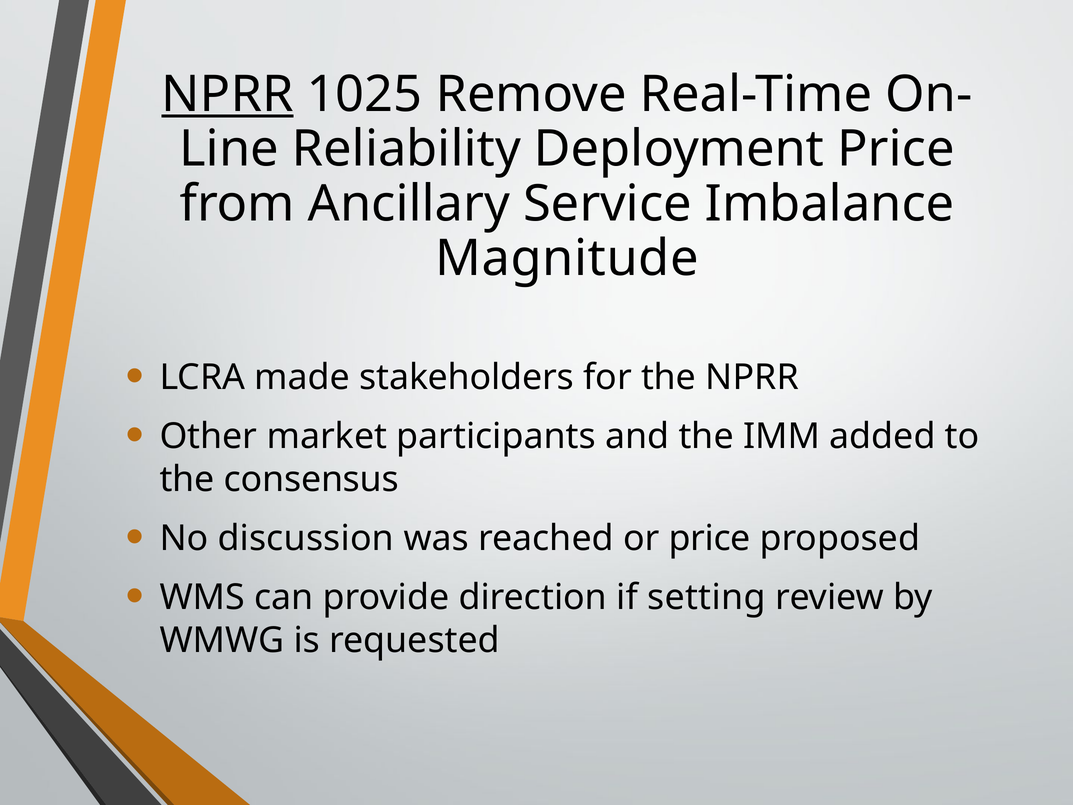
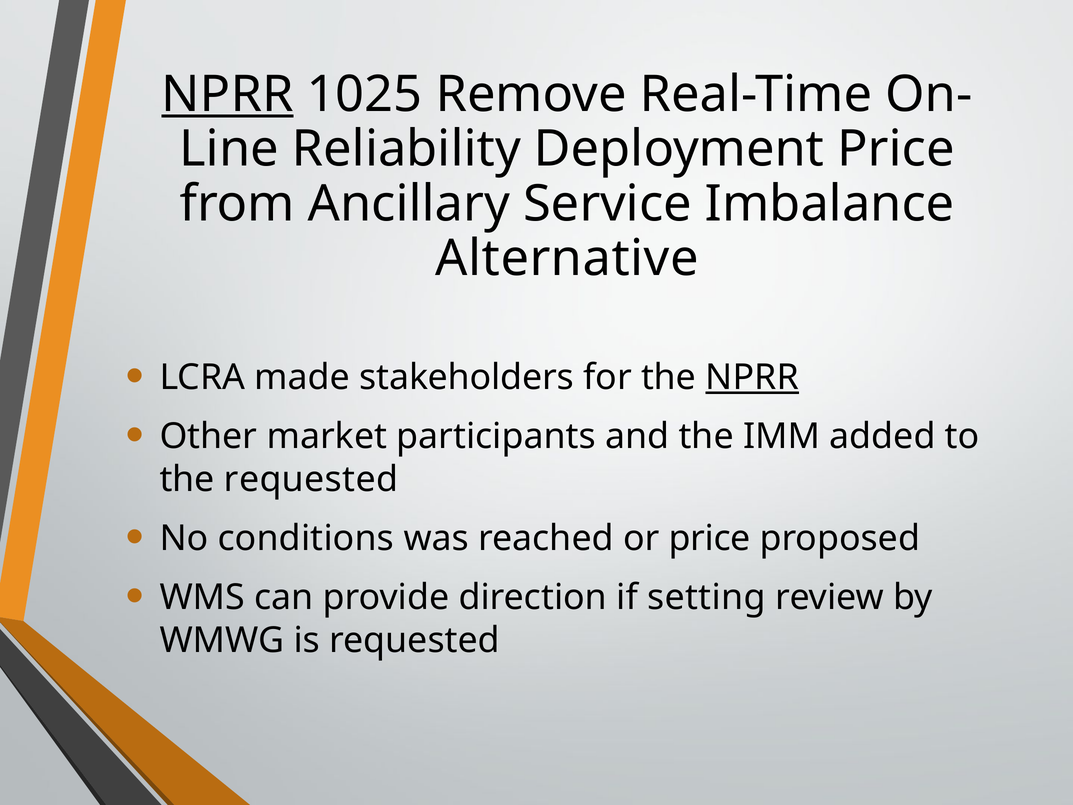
Magnitude: Magnitude -> Alternative
NPRR at (752, 377) underline: none -> present
the consensus: consensus -> requested
discussion: discussion -> conditions
